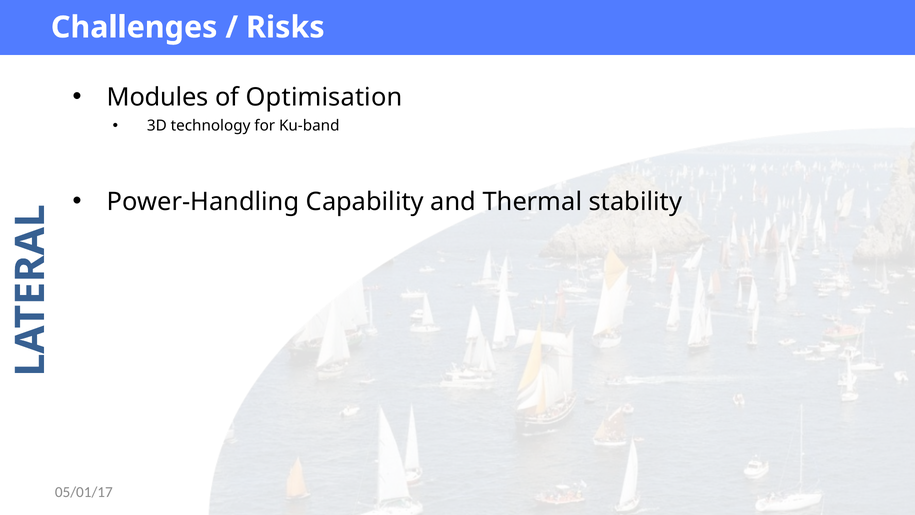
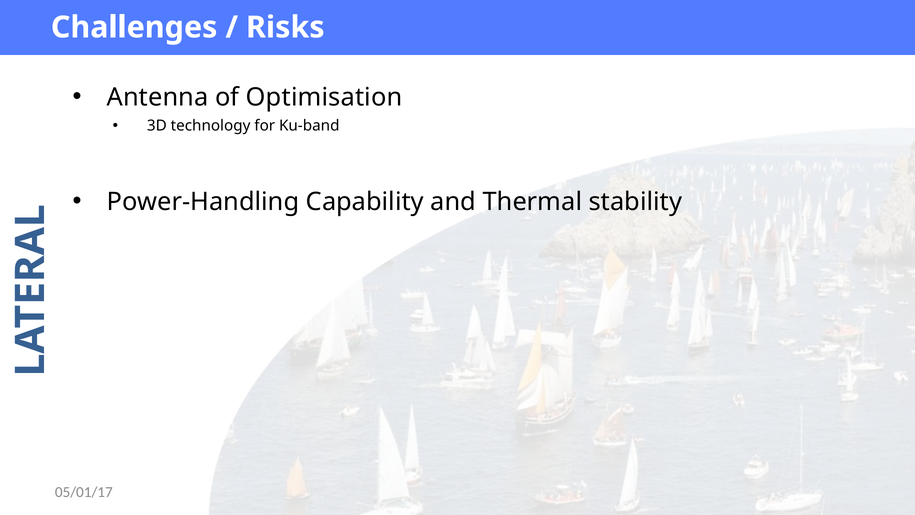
Modules: Modules -> Antenna
